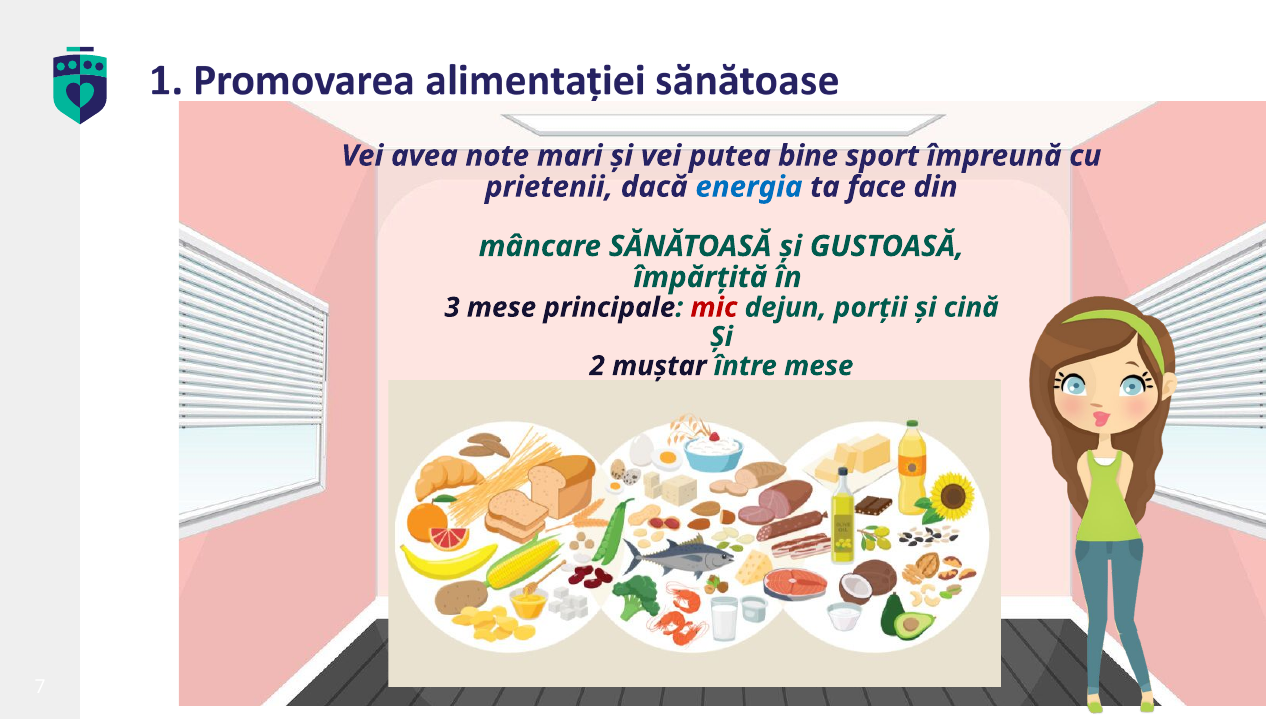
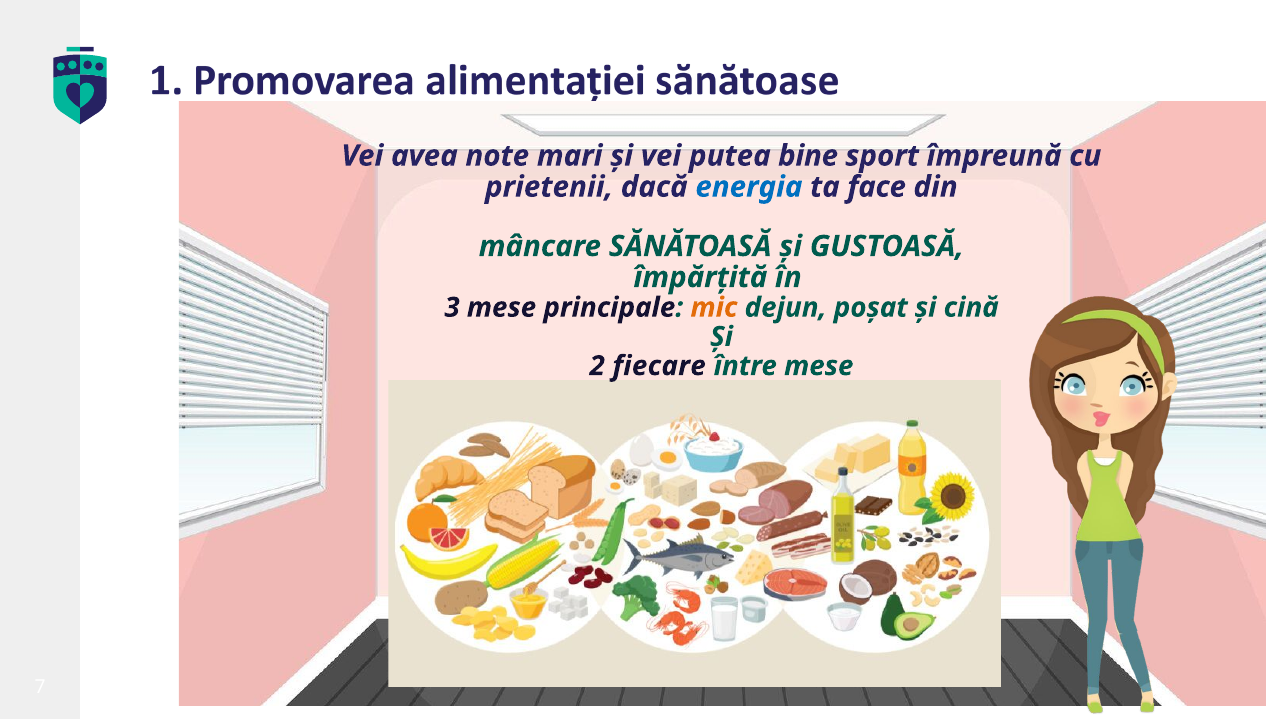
mic colour: red -> orange
porții: porții -> poșat
muștar: muștar -> fiecare
